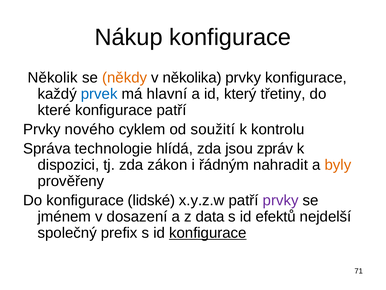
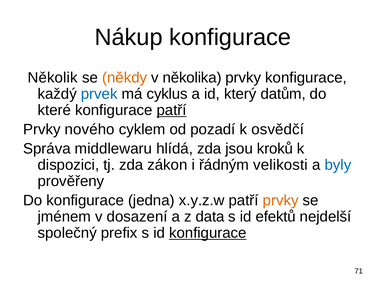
hlavní: hlavní -> cyklus
třetiny: třetiny -> datům
patří at (172, 110) underline: none -> present
soužití: soužití -> pozadí
kontrolu: kontrolu -> osvědčí
technologie: technologie -> middlewaru
zpráv: zpráv -> kroků
nahradit: nahradit -> velikosti
byly colour: orange -> blue
lidské: lidské -> jedna
prvky at (281, 200) colour: purple -> orange
